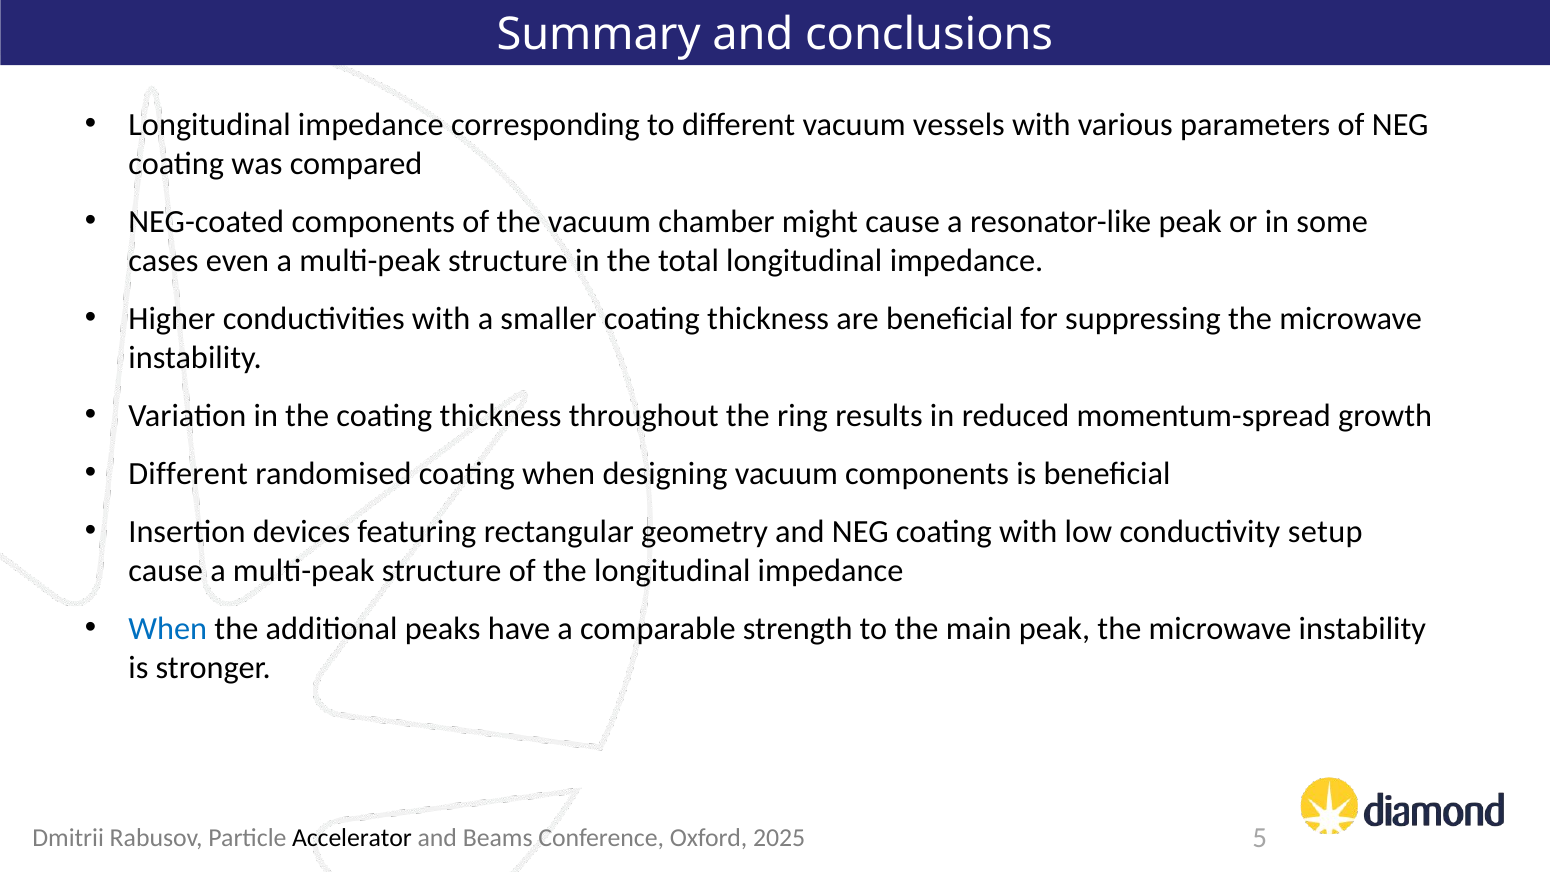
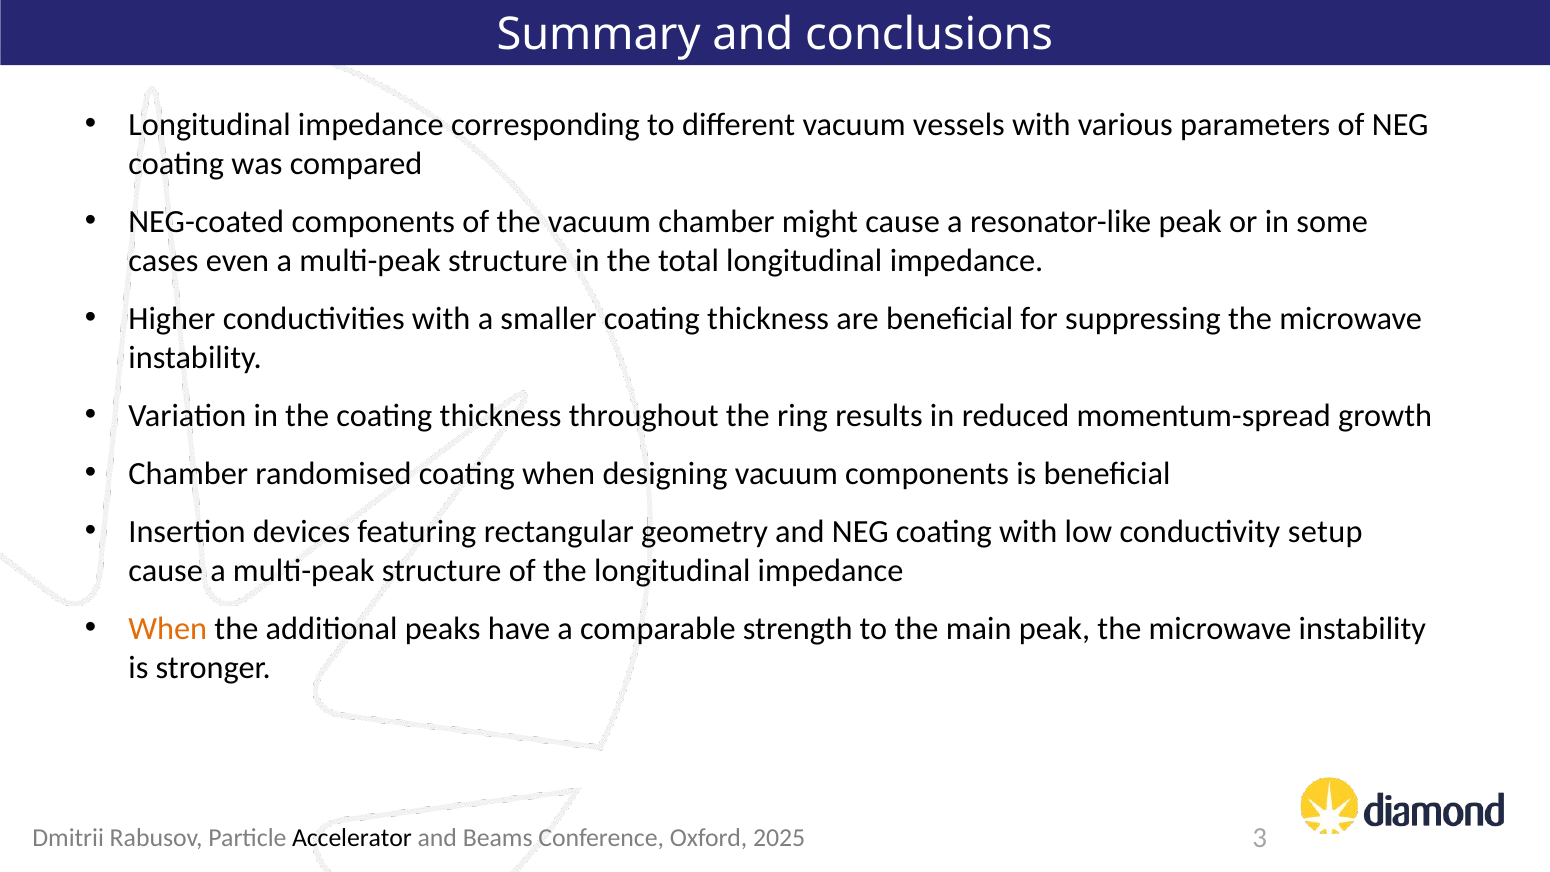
Different at (188, 474): Different -> Chamber
When at (168, 629) colour: blue -> orange
5: 5 -> 3
